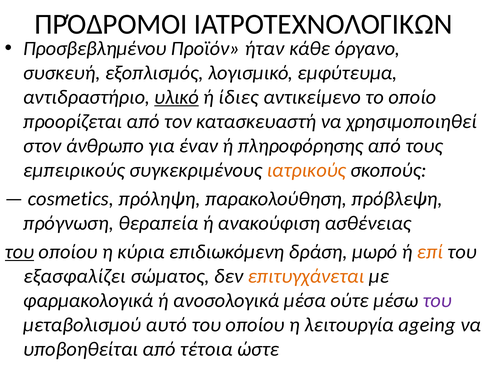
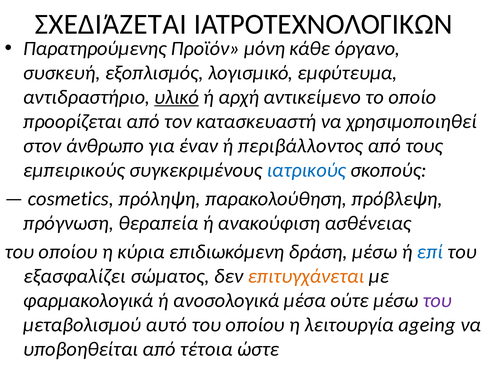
ΠΡΌΔΡΟΜΟΙ: ΠΡΌΔΡΟΜΟΙ -> ΣΧΕΔΙΆΖΕΤΑΙ
Προσβεβλημένου: Προσβεβλημένου -> Παρατηρούμενης
ήταν: ήταν -> μόνη
ίδιες: ίδιες -> αρχή
πληροφόρησης: πληροφόρησης -> περιβάλλοντος
ιατρικούς colour: orange -> blue
του at (19, 252) underline: present -> none
δράση μωρό: μωρό -> μέσω
επί colour: orange -> blue
